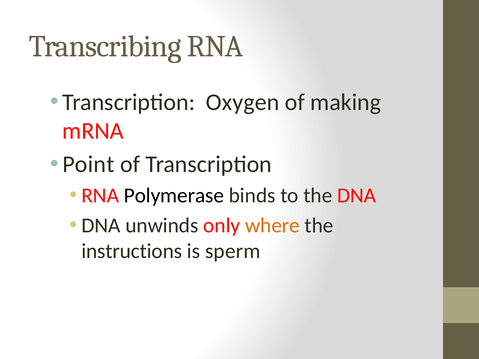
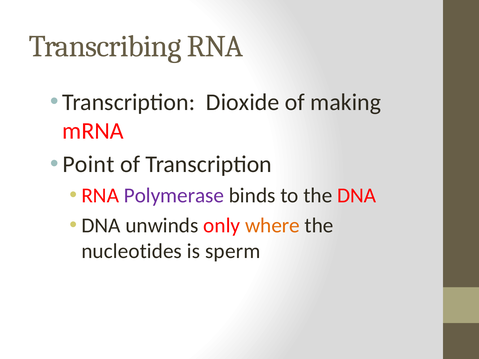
Oxygen: Oxygen -> Dioxide
Polymerase colour: black -> purple
instructions: instructions -> nucleotides
